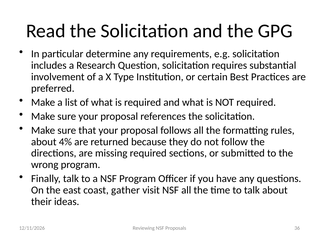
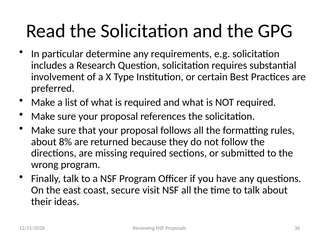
4%: 4% -> 8%
gather: gather -> secure
